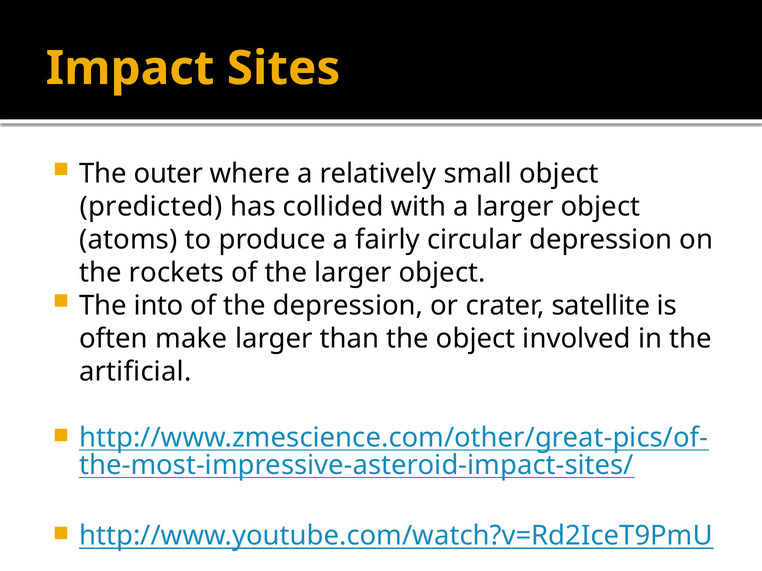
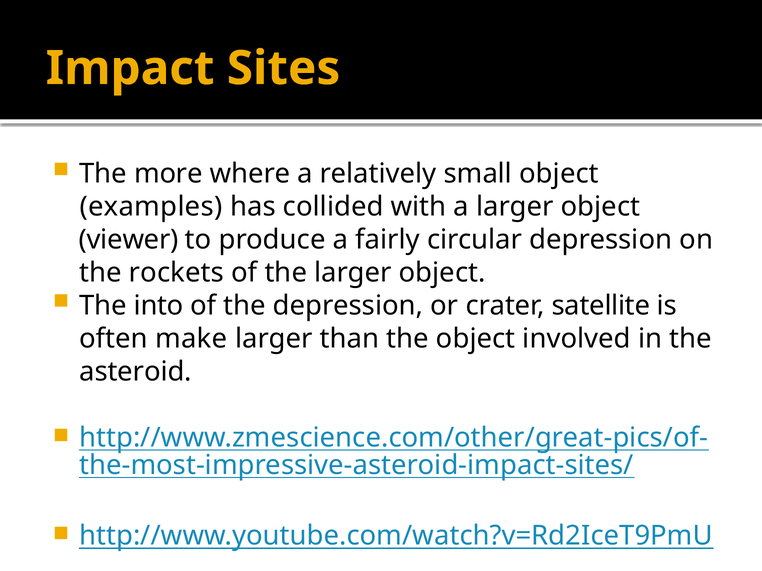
outer: outer -> more
predicted: predicted -> examples
atoms: atoms -> viewer
artificial: artificial -> asteroid
